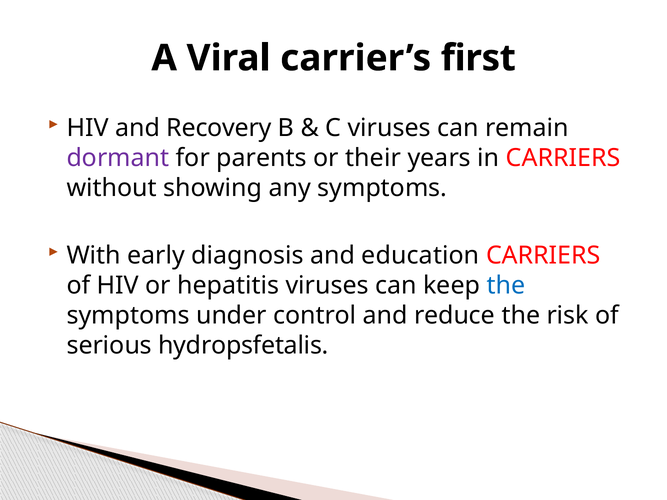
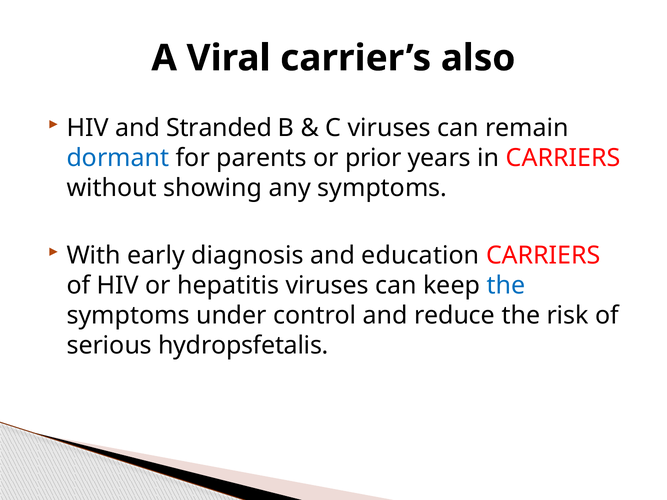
first: first -> also
Recovery: Recovery -> Stranded
dormant colour: purple -> blue
their: their -> prior
